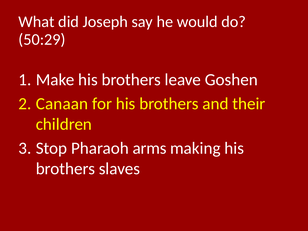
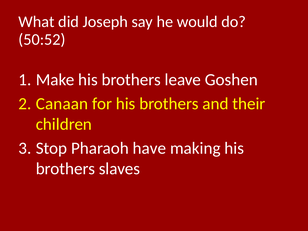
50:29: 50:29 -> 50:52
arms: arms -> have
